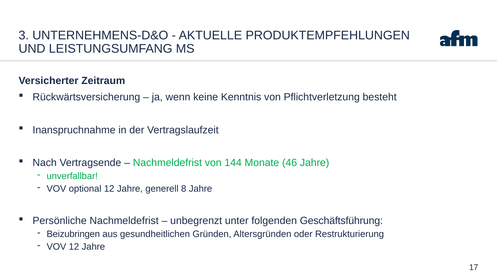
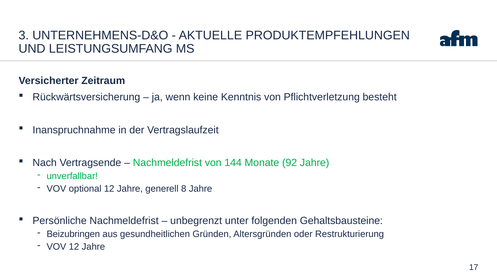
46: 46 -> 92
Geschäftsführung: Geschäftsführung -> Gehaltsbausteine
